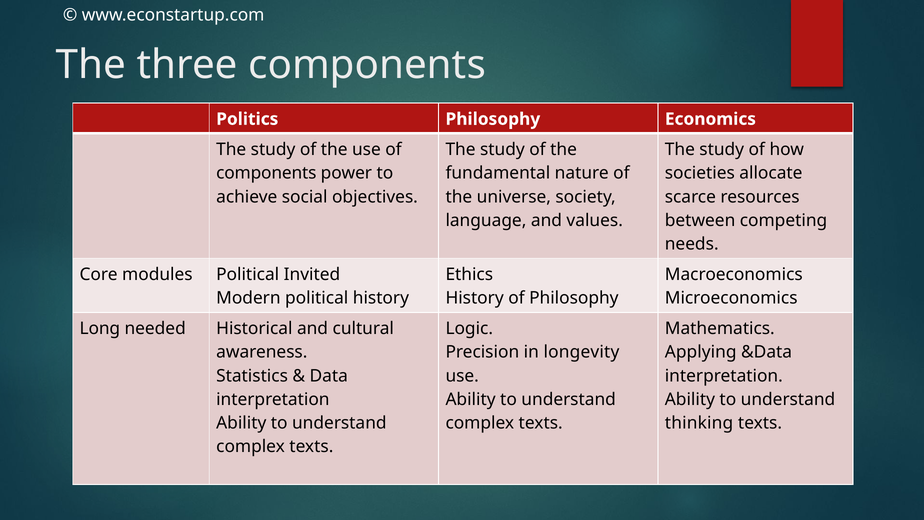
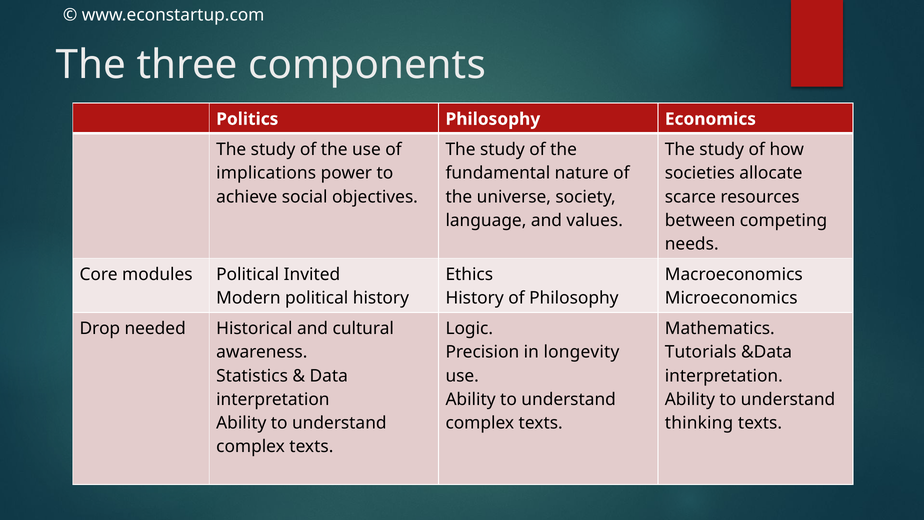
components at (266, 173): components -> implications
Long: Long -> Drop
Applying: Applying -> Tutorials
